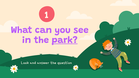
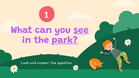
see underline: none -> present
